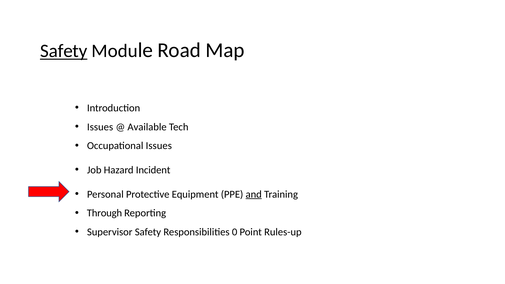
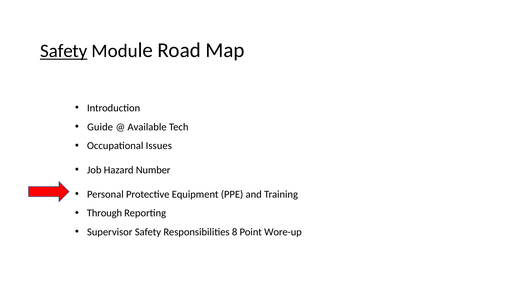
Issues at (100, 127): Issues -> Guide
Incident: Incident -> Number
and underline: present -> none
0: 0 -> 8
Rules-up: Rules-up -> Wore-up
